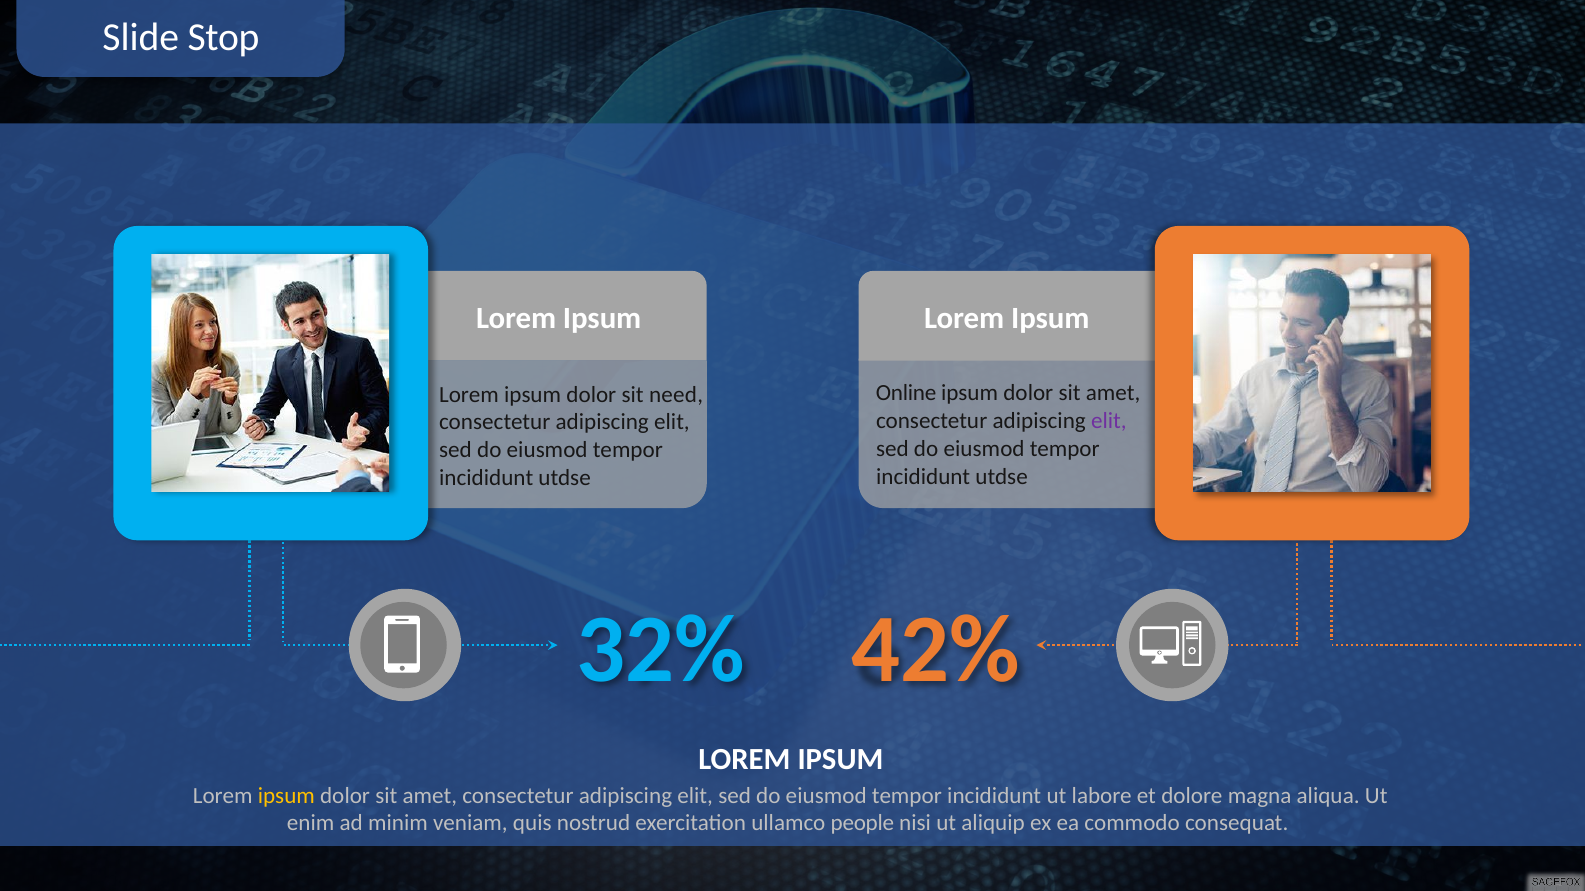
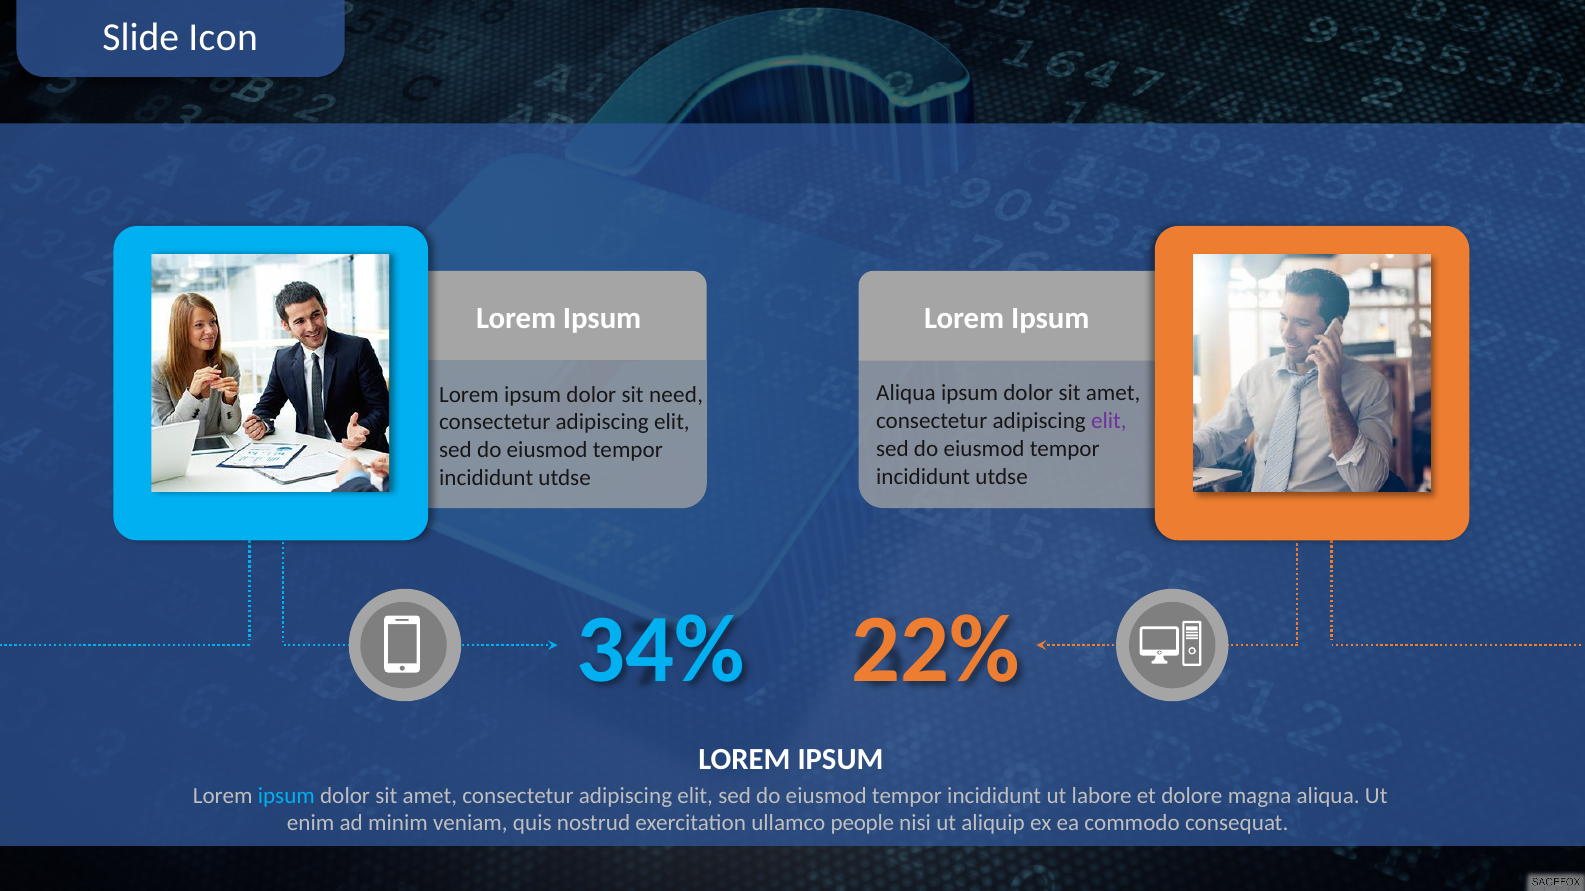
Stop: Stop -> Icon
Online at (906, 394): Online -> Aliqua
32%: 32% -> 34%
42%: 42% -> 22%
ipsum at (286, 796) colour: yellow -> light blue
